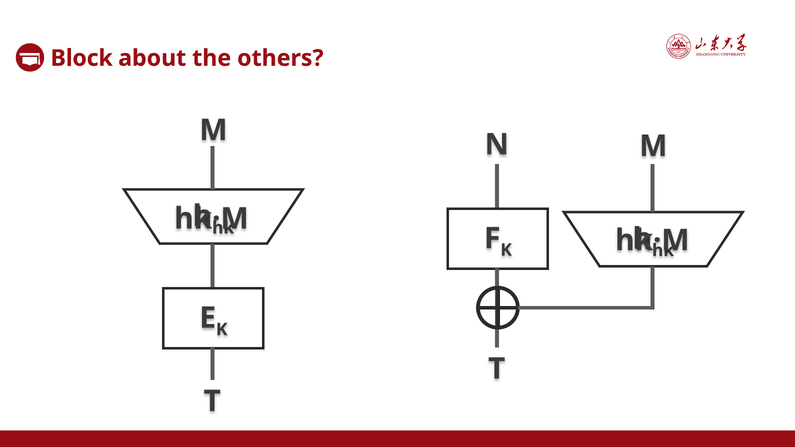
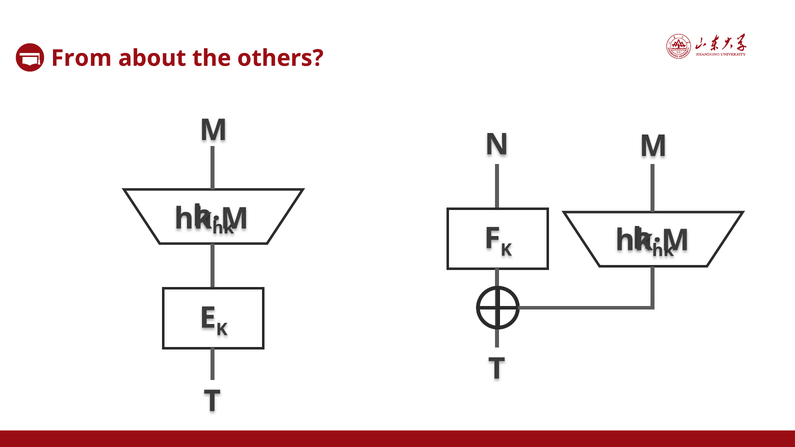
Block: Block -> From
